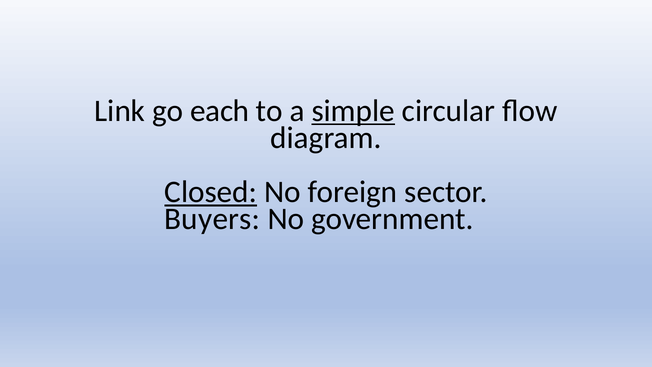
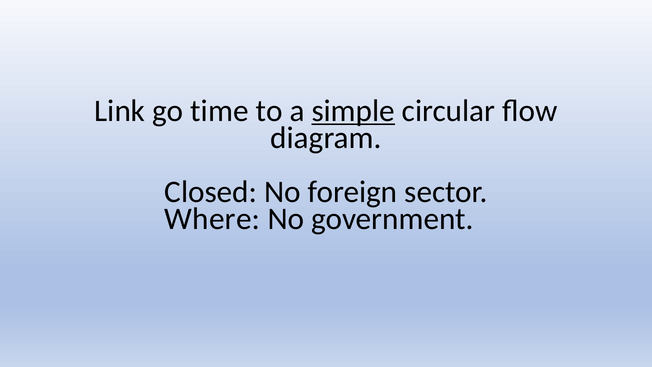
each: each -> time
Closed underline: present -> none
Buyers: Buyers -> Where
